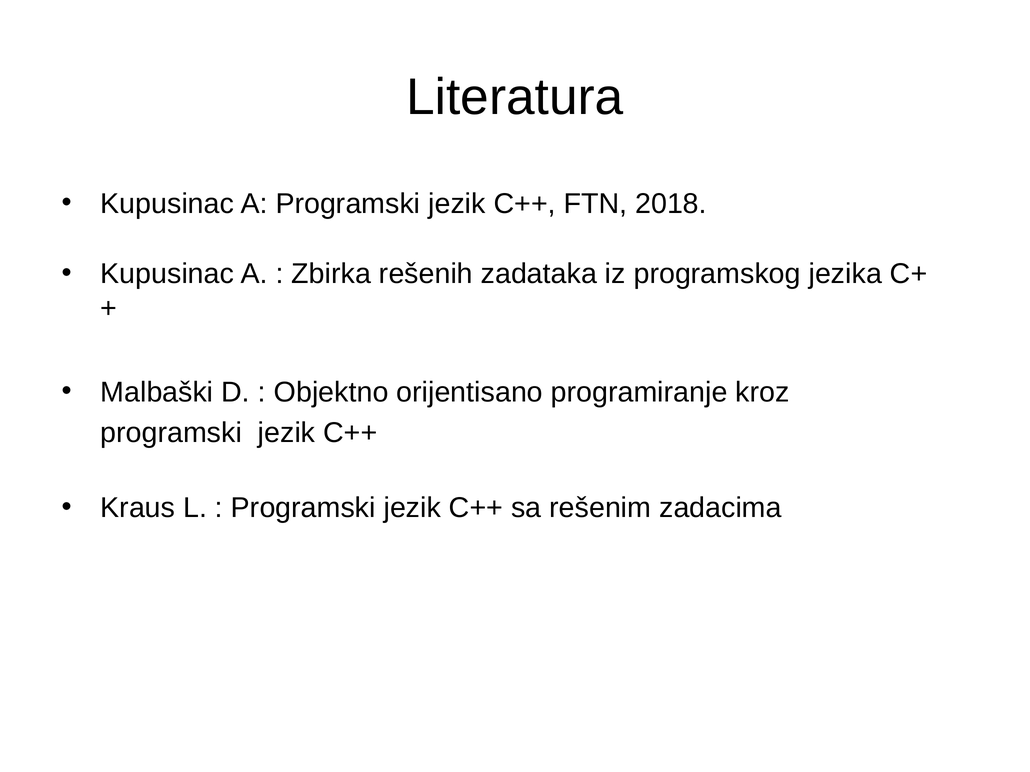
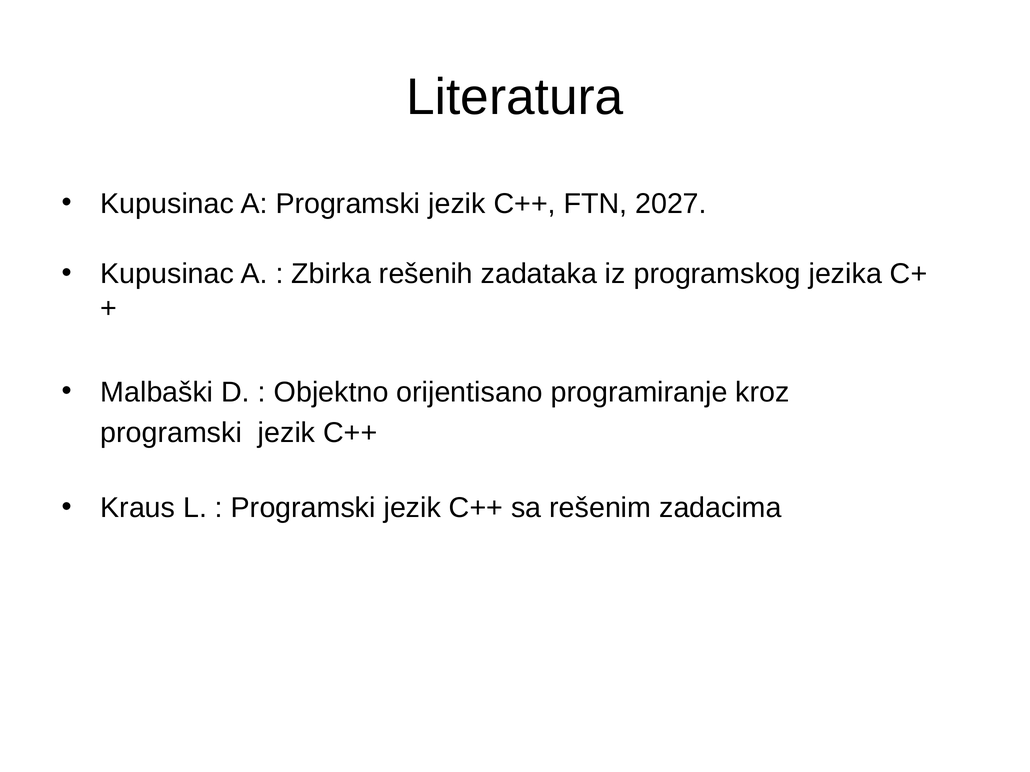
2018: 2018 -> 2027
